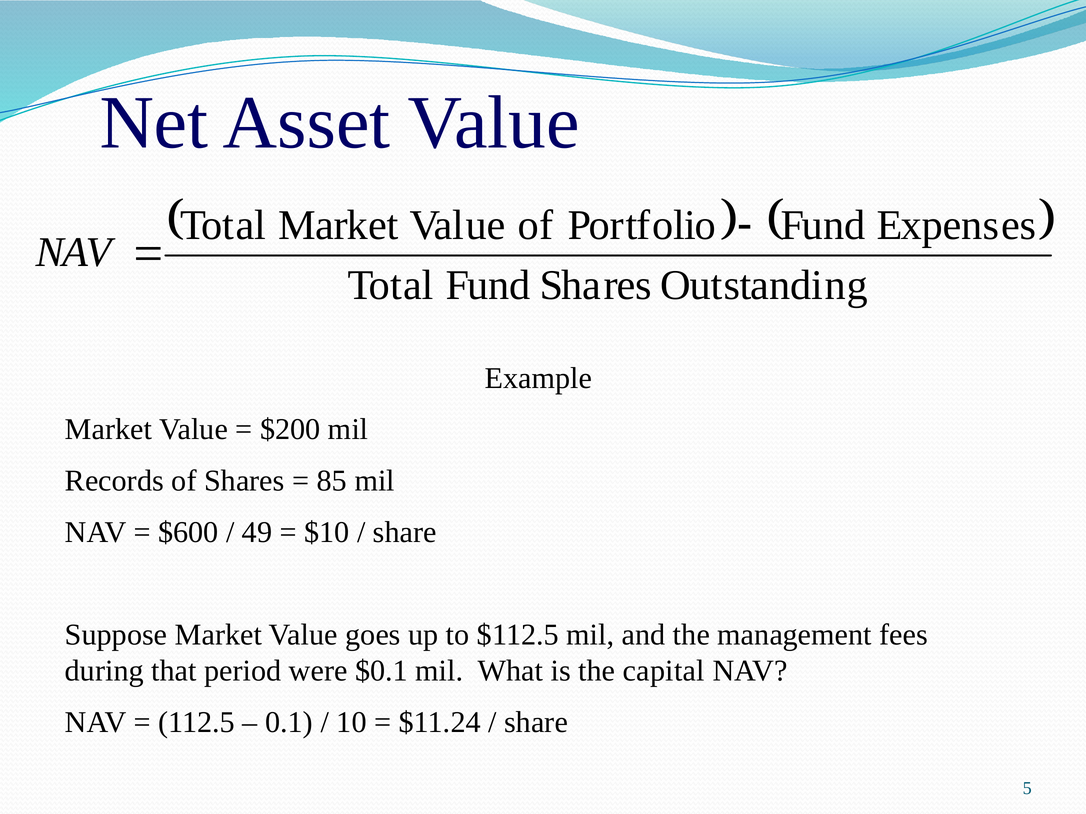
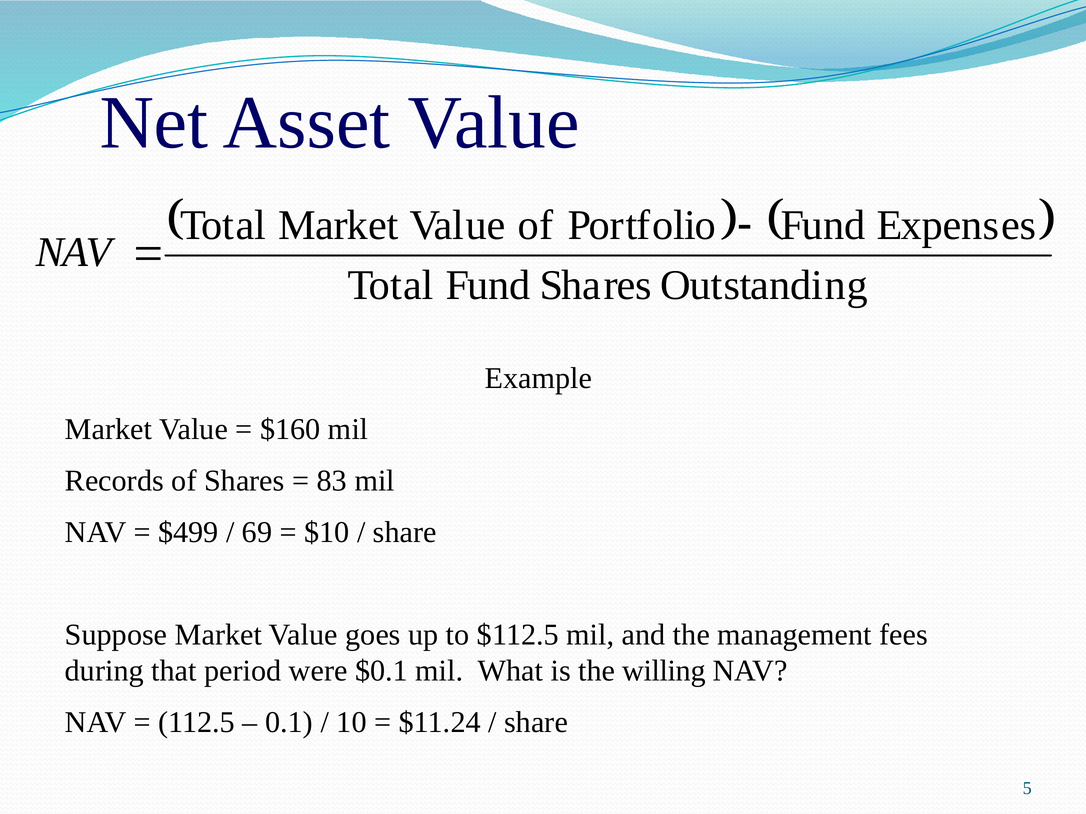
$200: $200 -> $160
85: 85 -> 83
$600: $600 -> $499
49: 49 -> 69
capital: capital -> willing
